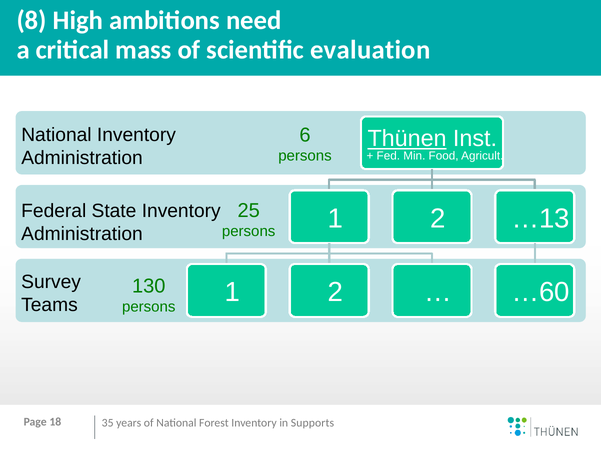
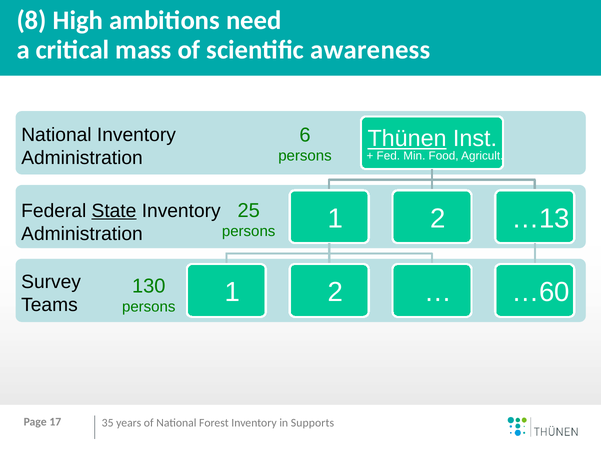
evaluation: evaluation -> awareness
State underline: none -> present
18: 18 -> 17
